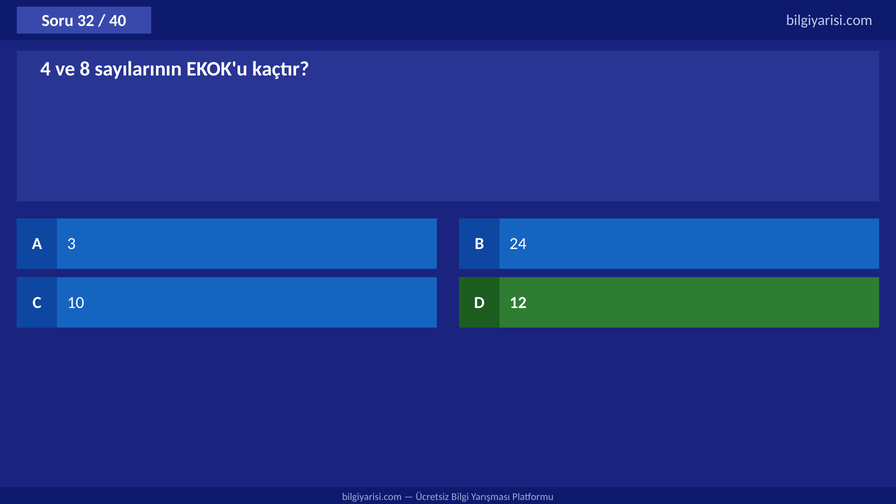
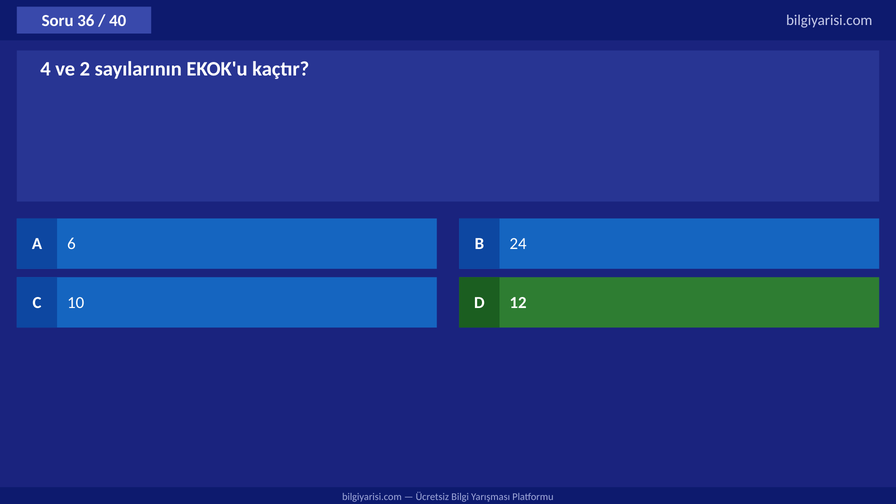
32: 32 -> 36
8: 8 -> 2
3: 3 -> 6
